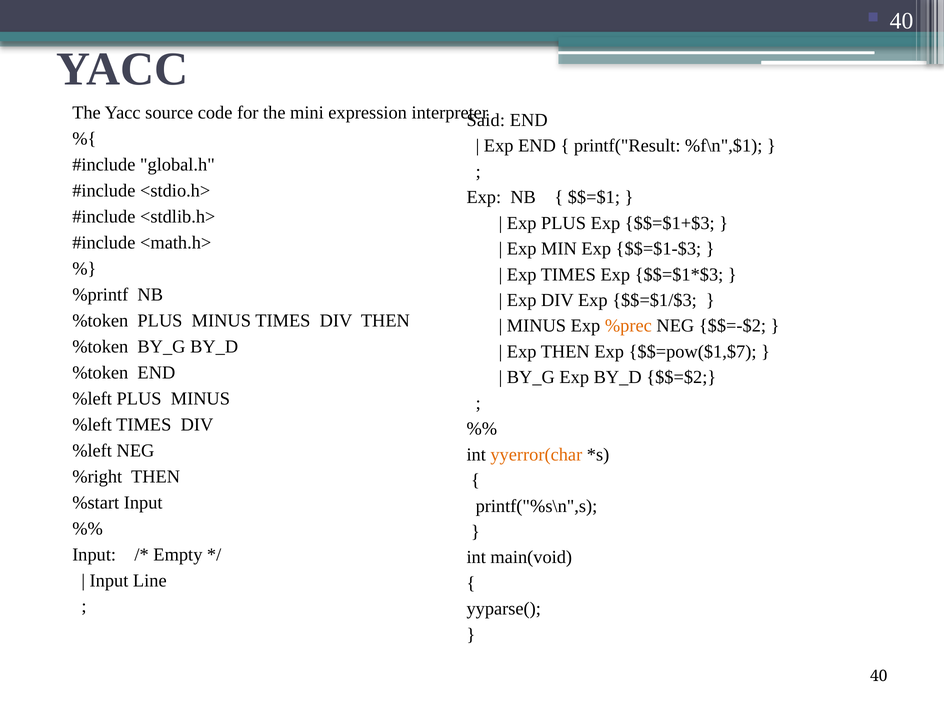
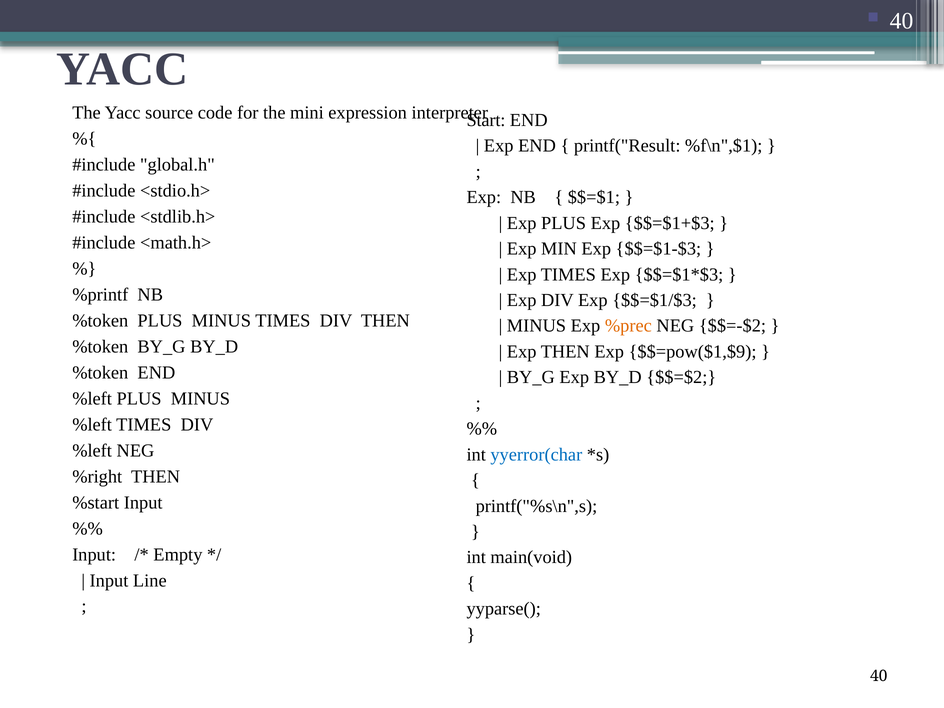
Said: Said -> Start
$$=pow($1,$7: $$=pow($1,$7 -> $$=pow($1,$9
yyerror(char colour: orange -> blue
